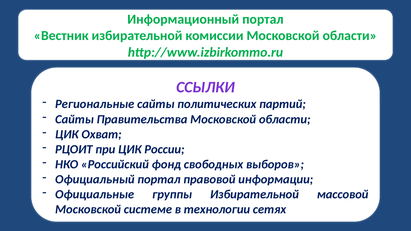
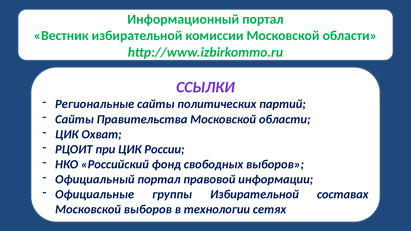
массовой: массовой -> составах
Московской системе: системе -> выборов
